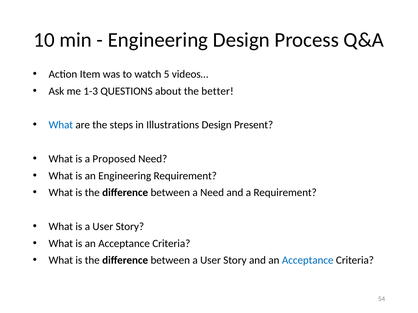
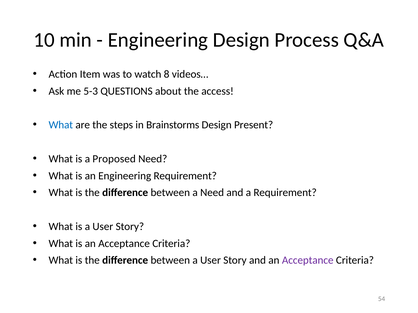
5: 5 -> 8
1-3: 1-3 -> 5-3
better: better -> access
Illustrations: Illustrations -> Brainstorms
Acceptance at (308, 261) colour: blue -> purple
